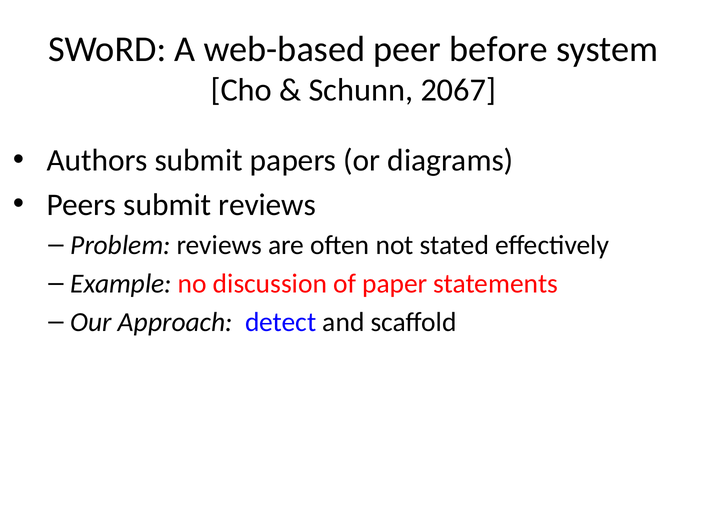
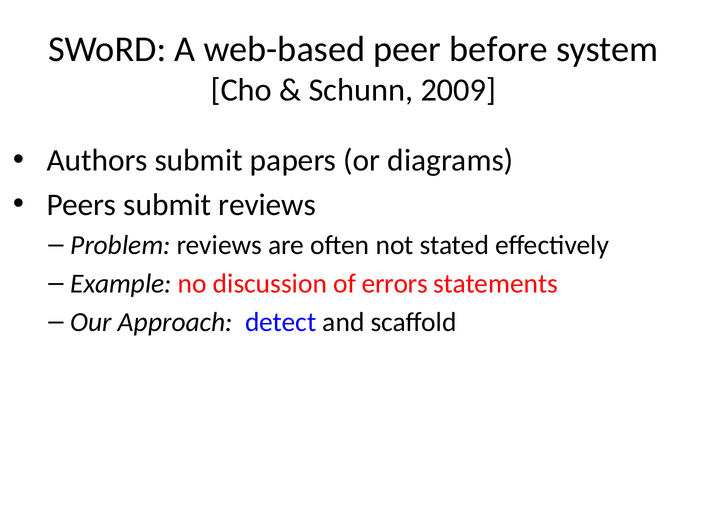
2067: 2067 -> 2009
paper: paper -> errors
